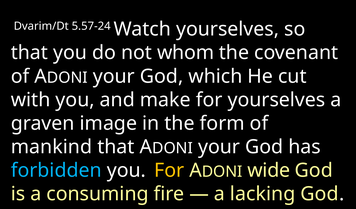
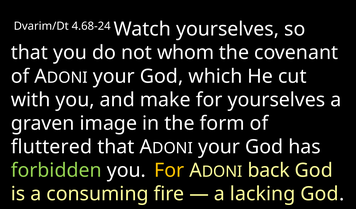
5.57-24: 5.57-24 -> 4.68-24
mankind: mankind -> fluttered
forbidden colour: light blue -> light green
wide: wide -> back
